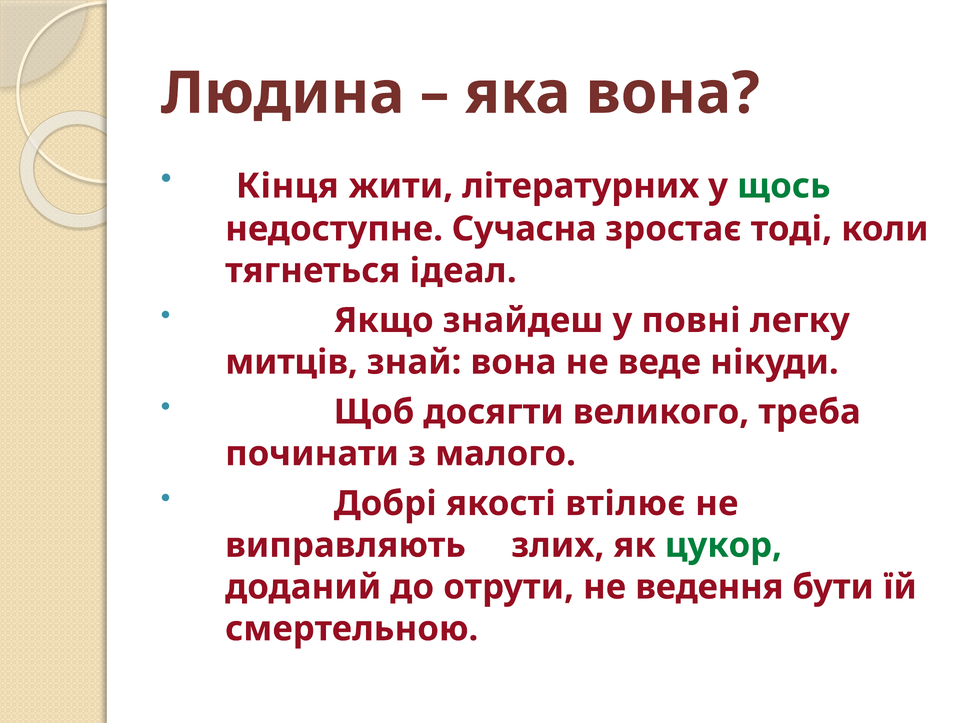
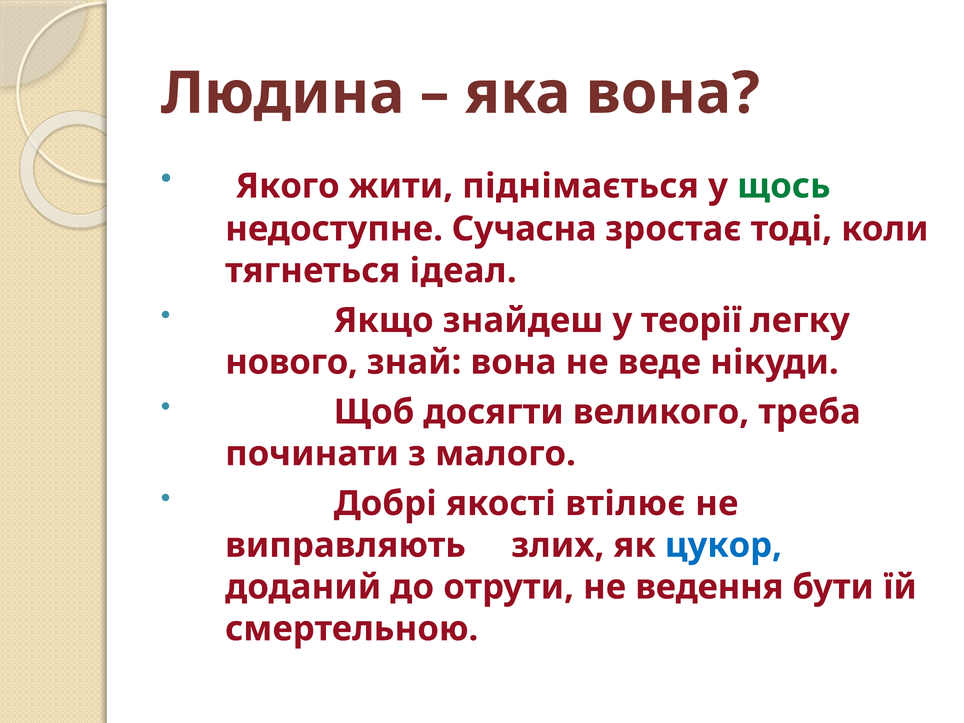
Кінця: Кінця -> Якого
літературних: літературних -> піднімається
повні: повні -> теорії
митців: митців -> нового
цукор colour: green -> blue
